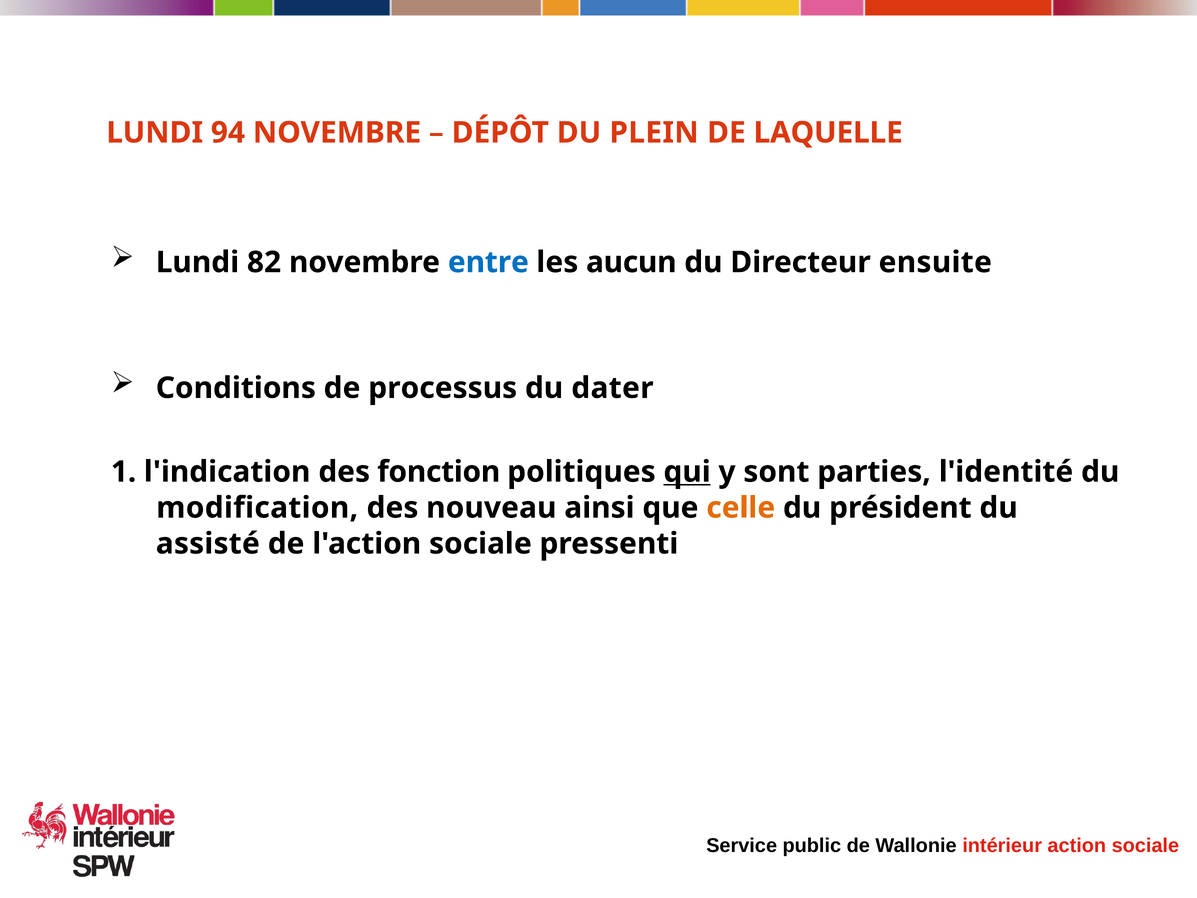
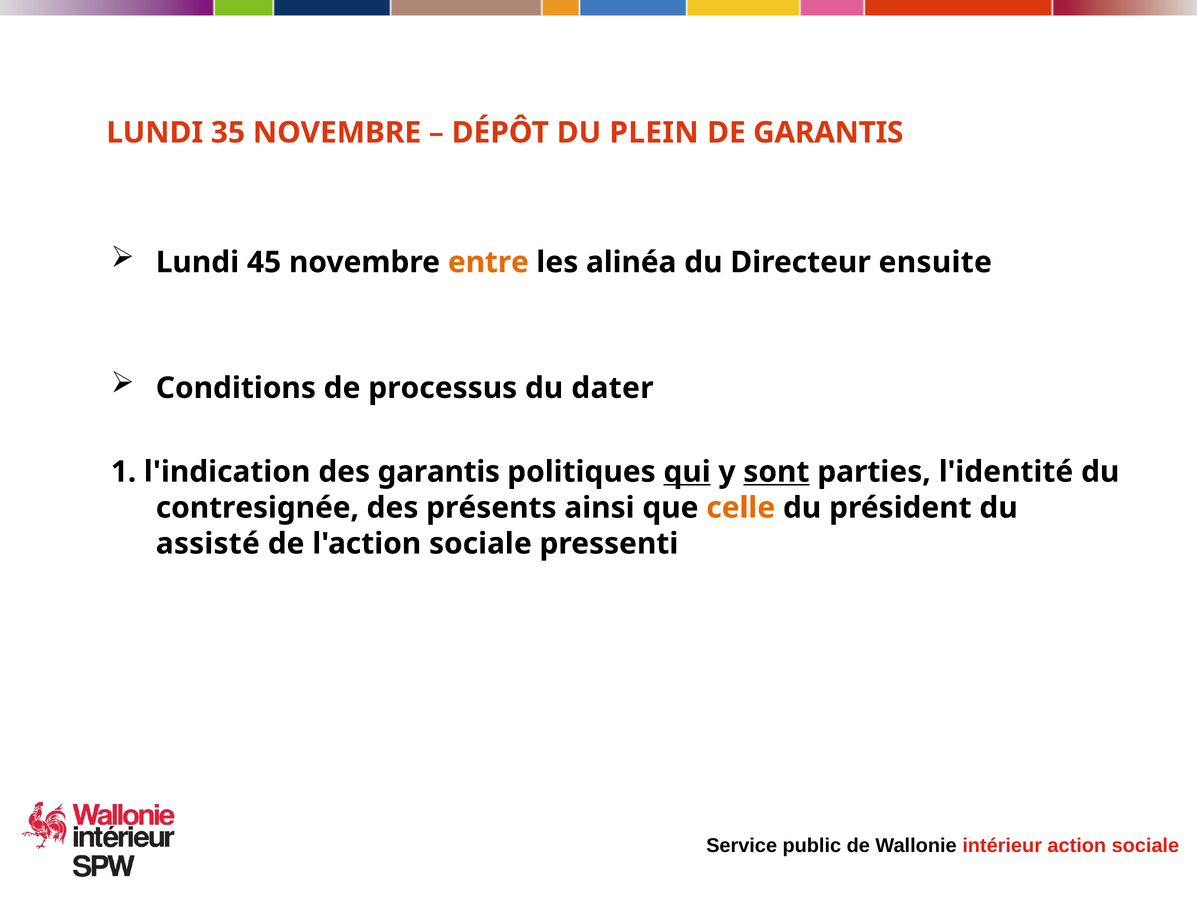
94: 94 -> 35
DE LAQUELLE: LAQUELLE -> GARANTIS
82: 82 -> 45
entre colour: blue -> orange
aucun: aucun -> alinéa
des fonction: fonction -> garantis
sont underline: none -> present
modification: modification -> contresignée
nouveau: nouveau -> présents
